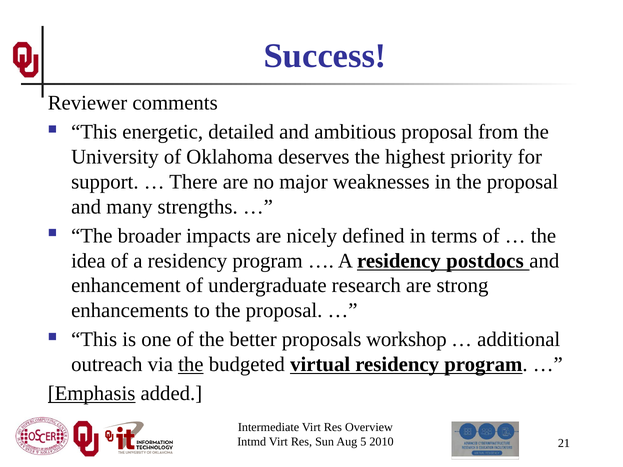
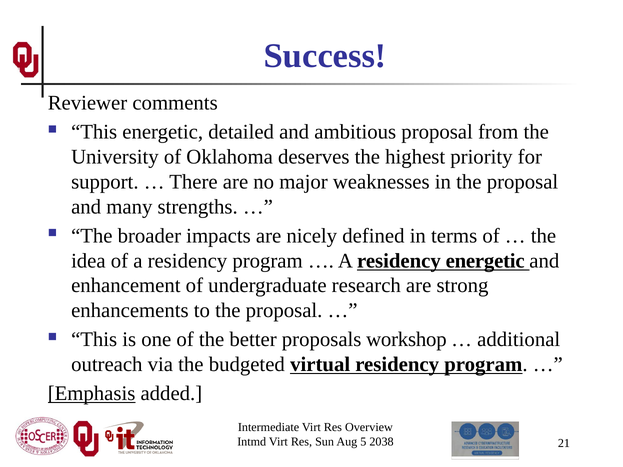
residency postdocs: postdocs -> energetic
the at (191, 365) underline: present -> none
2010: 2010 -> 2038
